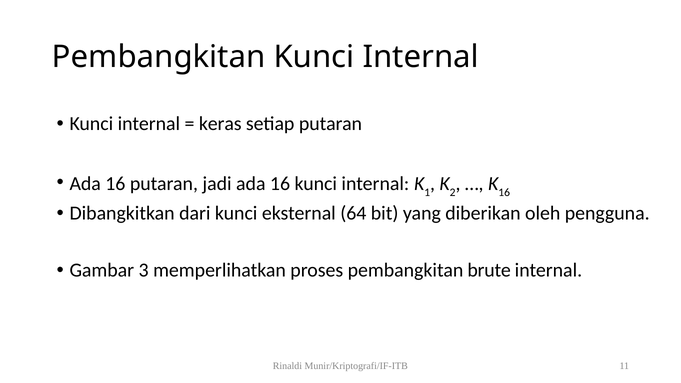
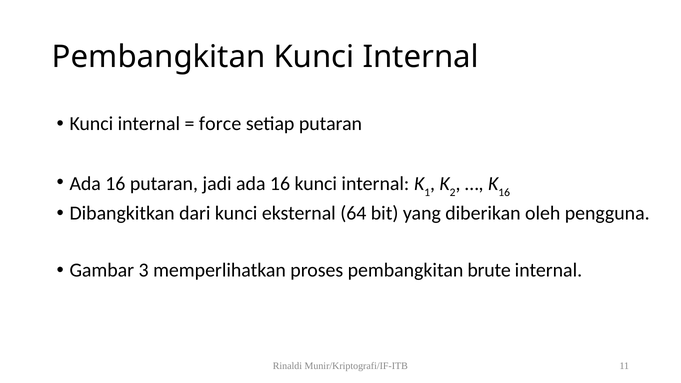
keras: keras -> force
